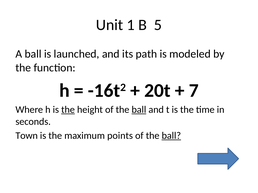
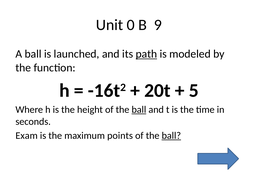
1: 1 -> 0
5: 5 -> 9
path underline: none -> present
7: 7 -> 5
the at (68, 110) underline: present -> none
Town: Town -> Exam
